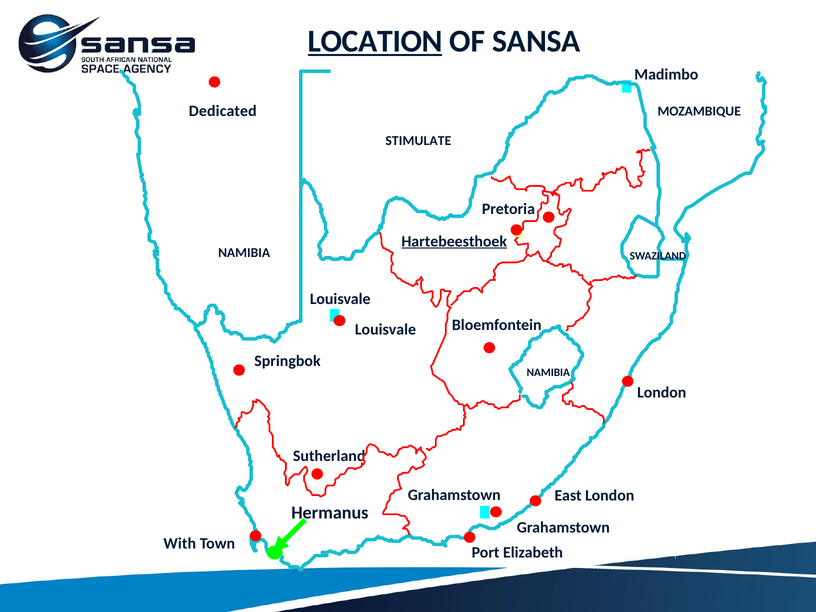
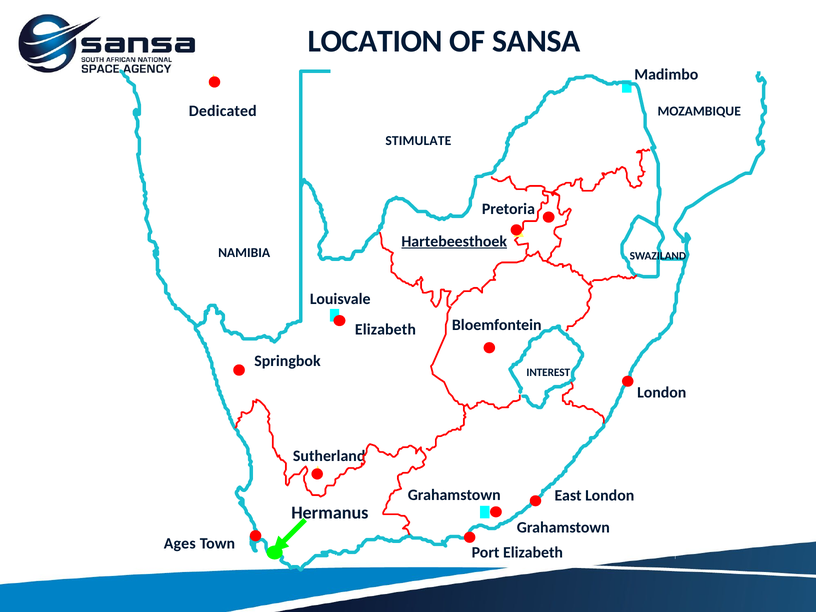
LOCATION underline: present -> none
Louisvale at (385, 330): Louisvale -> Elizabeth
NAMIBIA at (548, 372): NAMIBIA -> INTEREST
With: With -> Ages
